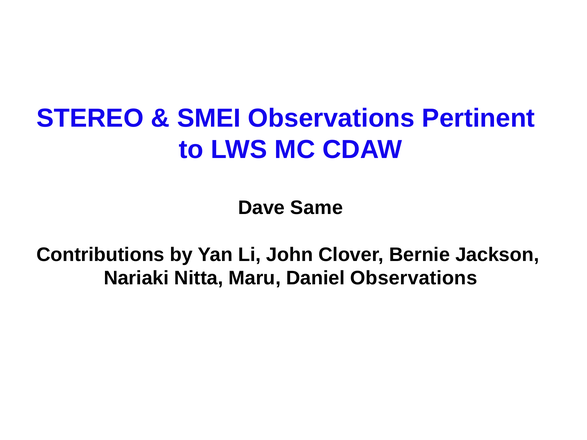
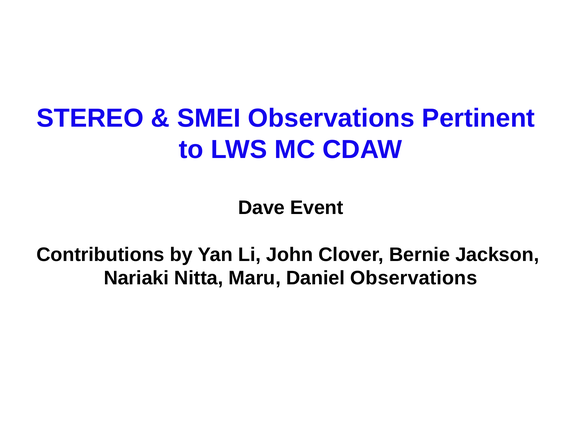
Same: Same -> Event
